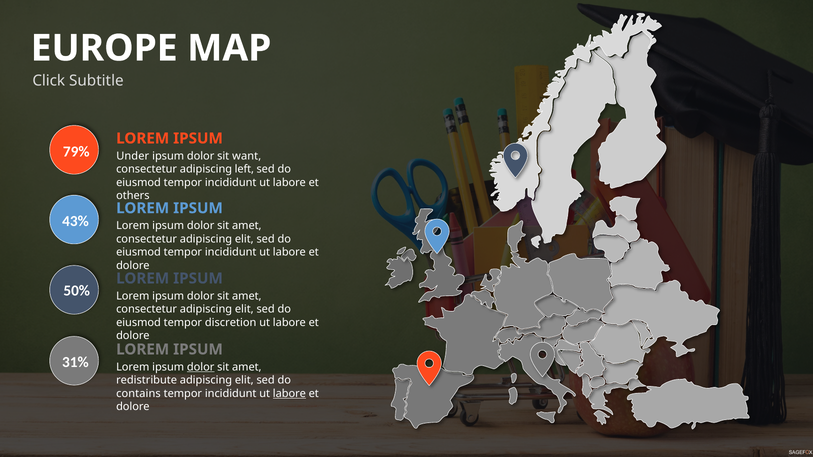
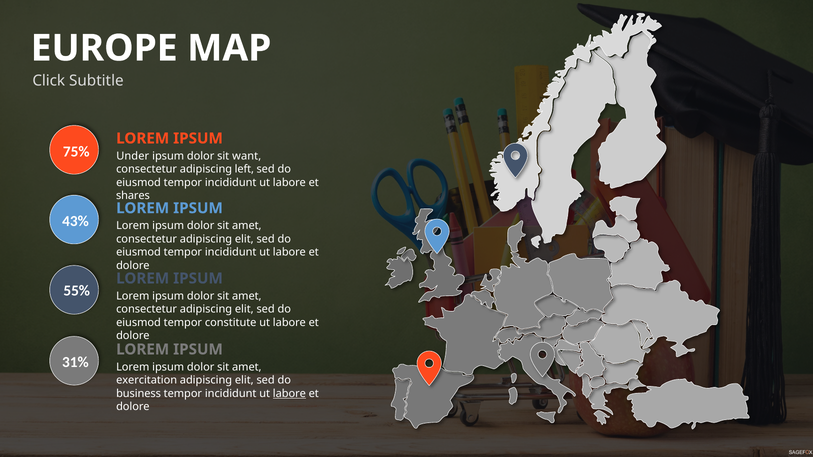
79%: 79% -> 75%
others: others -> shares
50%: 50% -> 55%
discretion: discretion -> constitute
dolor at (201, 367) underline: present -> none
redistribute: redistribute -> exercitation
contains: contains -> business
